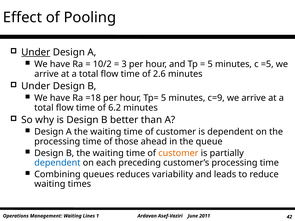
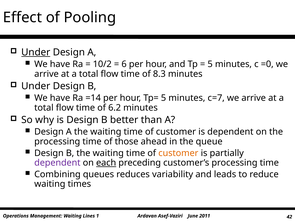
3: 3 -> 6
=5: =5 -> =0
2.6: 2.6 -> 8.3
=18: =18 -> =14
c=9: c=9 -> c=7
dependent at (57, 163) colour: blue -> purple
each underline: none -> present
